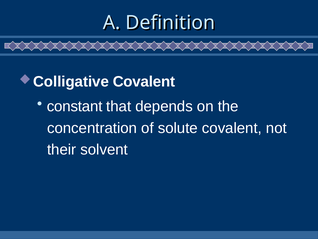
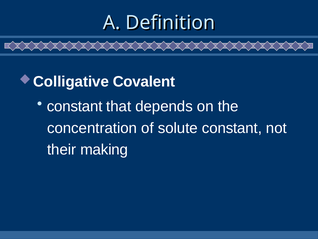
solute covalent: covalent -> constant
solvent: solvent -> making
